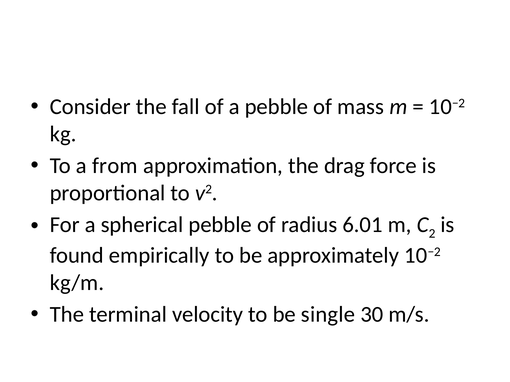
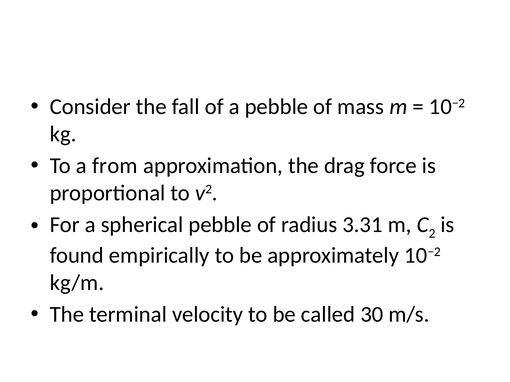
6.01: 6.01 -> 3.31
single: single -> called
